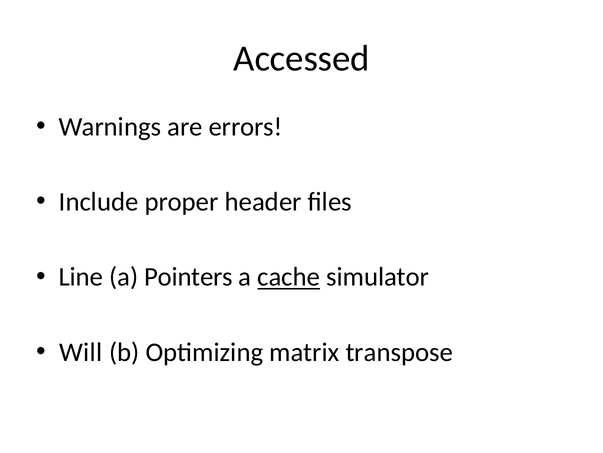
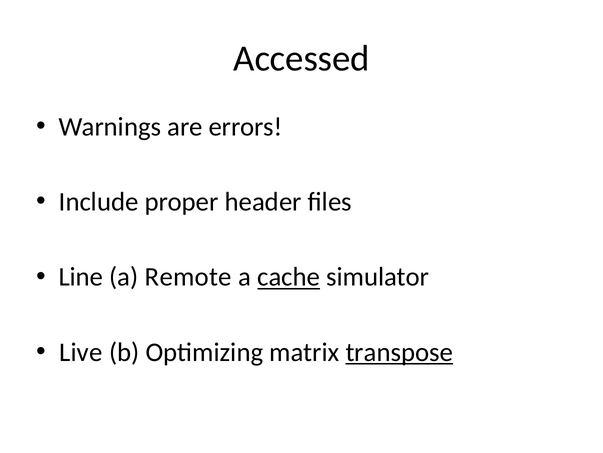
Pointers: Pointers -> Remote
Will: Will -> Live
transpose underline: none -> present
